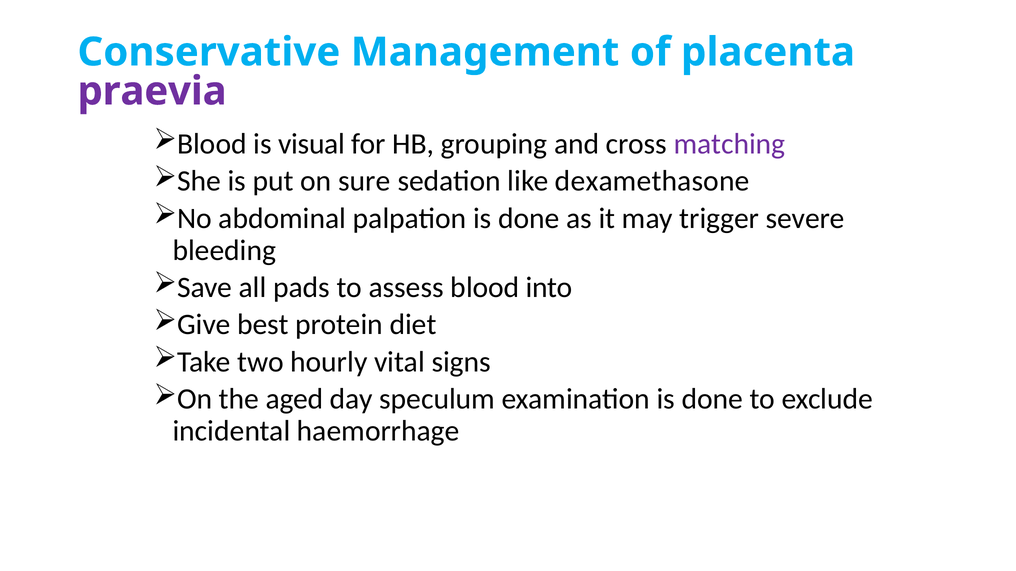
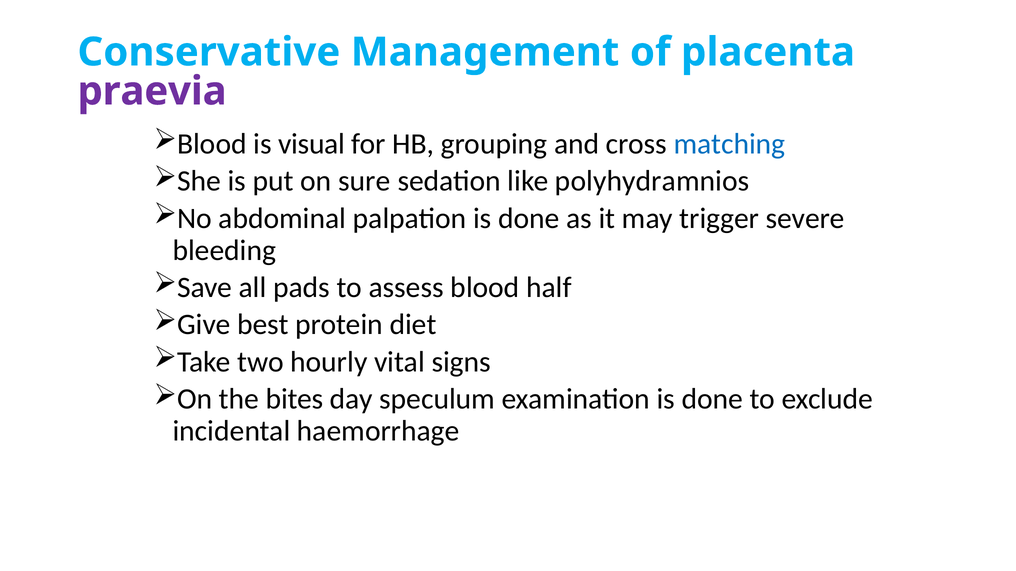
matching colour: purple -> blue
dexamethasone: dexamethasone -> polyhydramnios
into: into -> half
aged: aged -> bites
